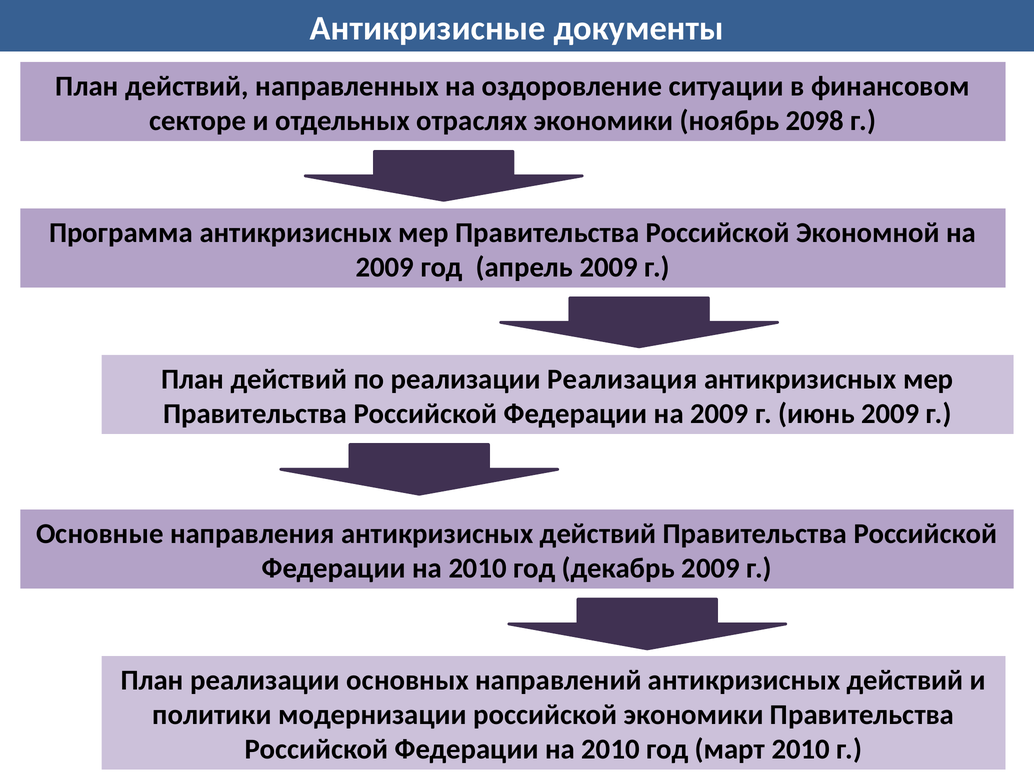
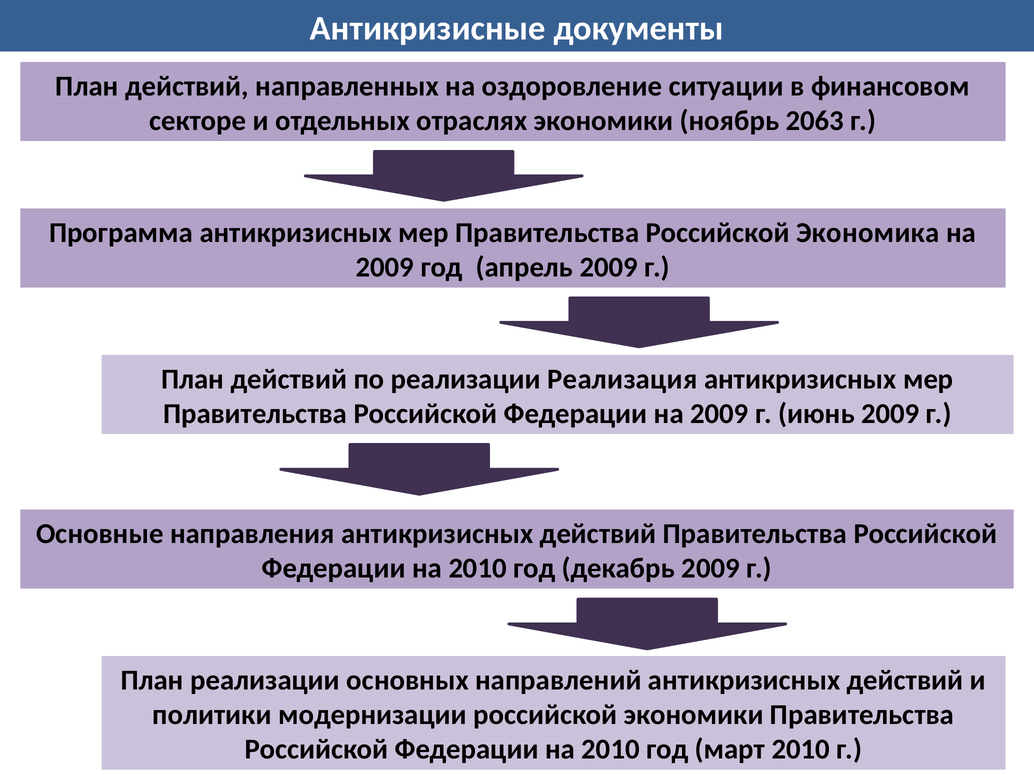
2098: 2098 -> 2063
Экономной: Экономной -> Экономика
